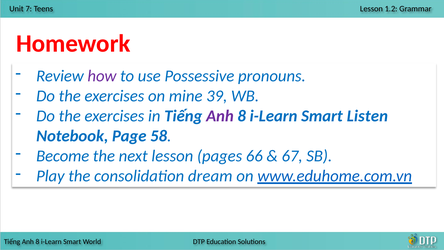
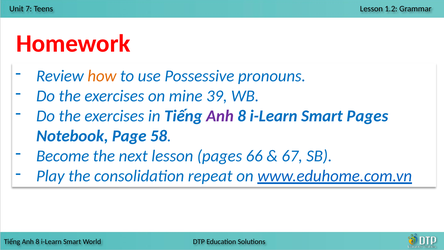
how colour: purple -> orange
Smart Listen: Listen -> Pages
dream: dream -> repeat
